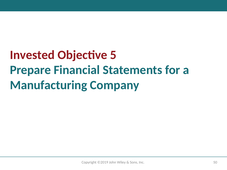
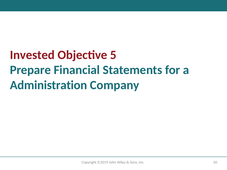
Manufacturing: Manufacturing -> Administration
